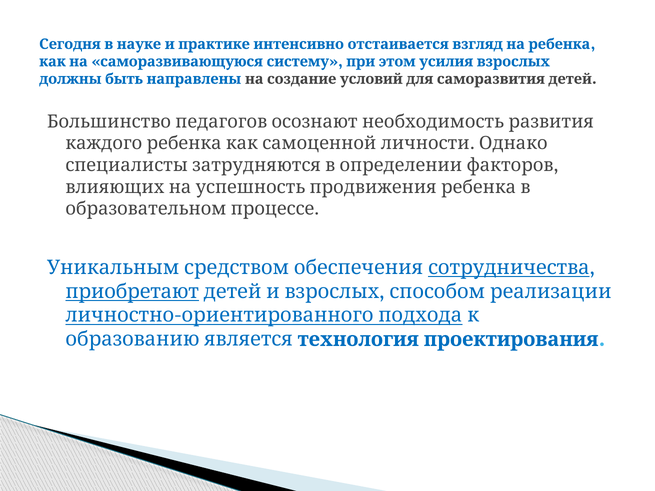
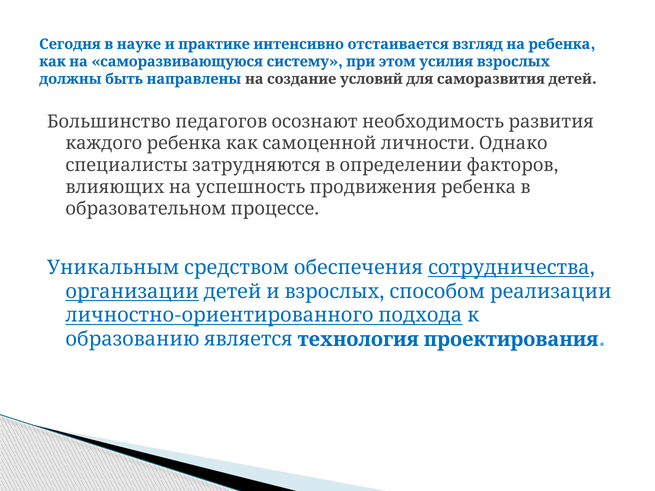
приобретают: приобретают -> организации
